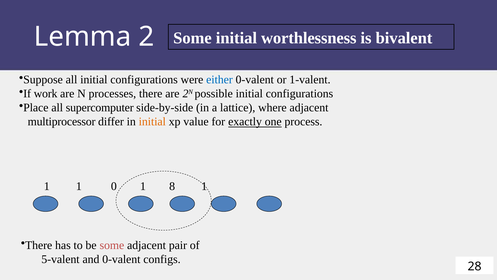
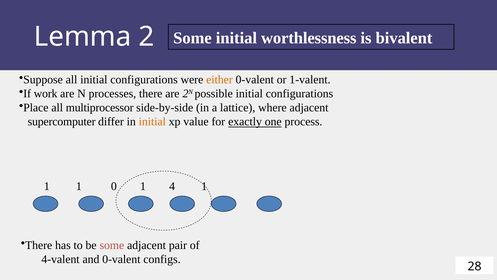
either colour: blue -> orange
supercomputer: supercomputer -> multiprocessor
multiprocessor: multiprocessor -> supercomputer
8: 8 -> 4
5-valent: 5-valent -> 4-valent
